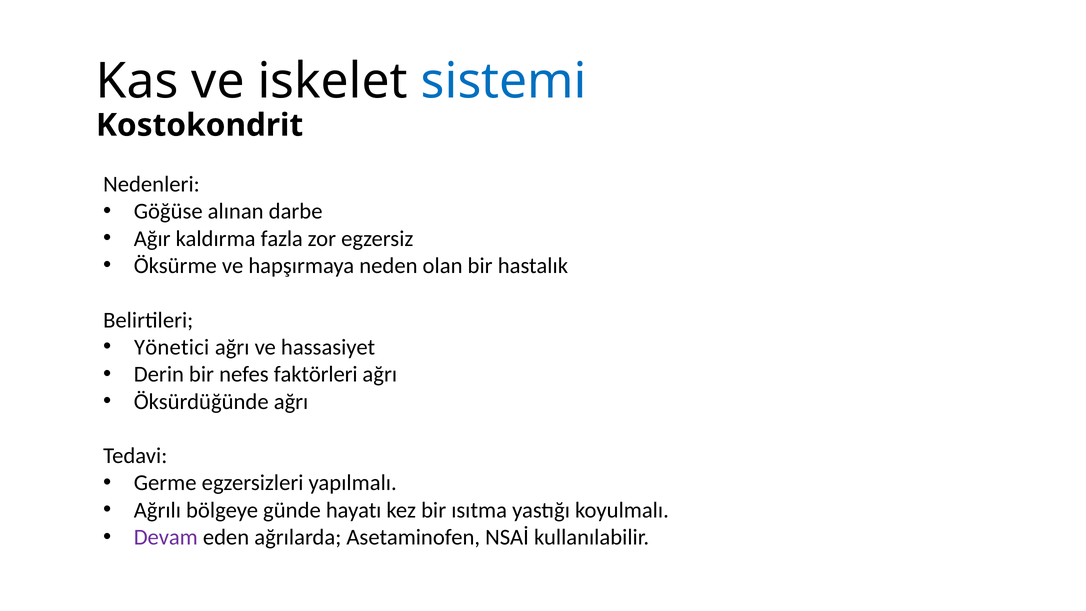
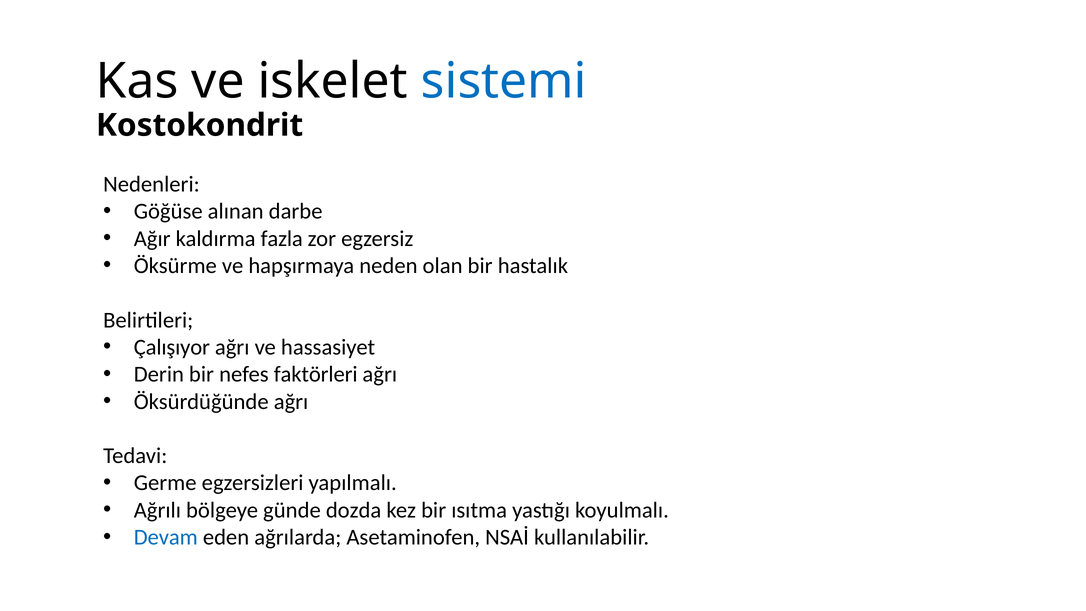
Yönetici: Yönetici -> Çalışıyor
hayatı: hayatı -> dozda
Devam colour: purple -> blue
